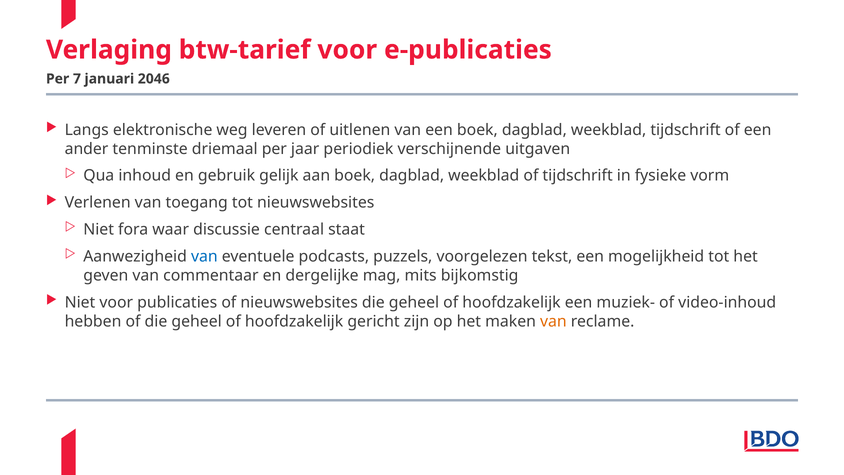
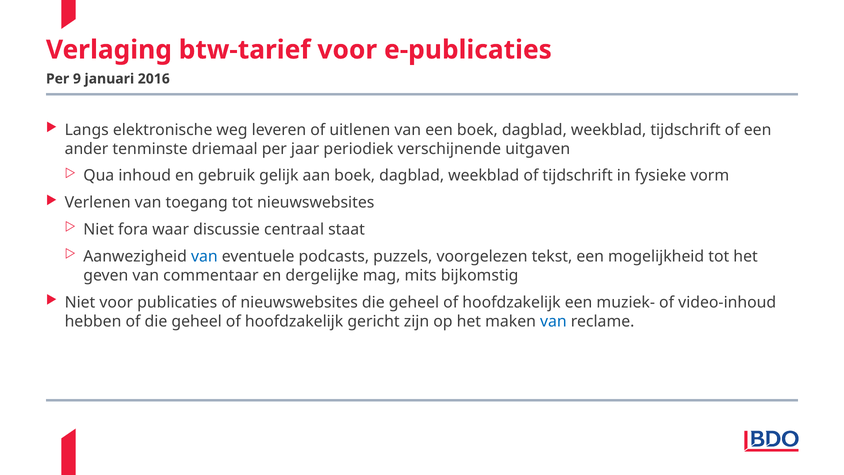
7: 7 -> 9
2046: 2046 -> 2016
van at (553, 321) colour: orange -> blue
